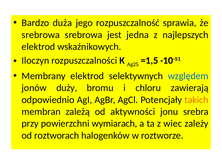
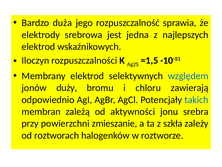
srebrowa at (41, 35): srebrowa -> elektrody
takich colour: orange -> blue
wymiarach: wymiarach -> zmieszanie
wiec: wiec -> szkła
